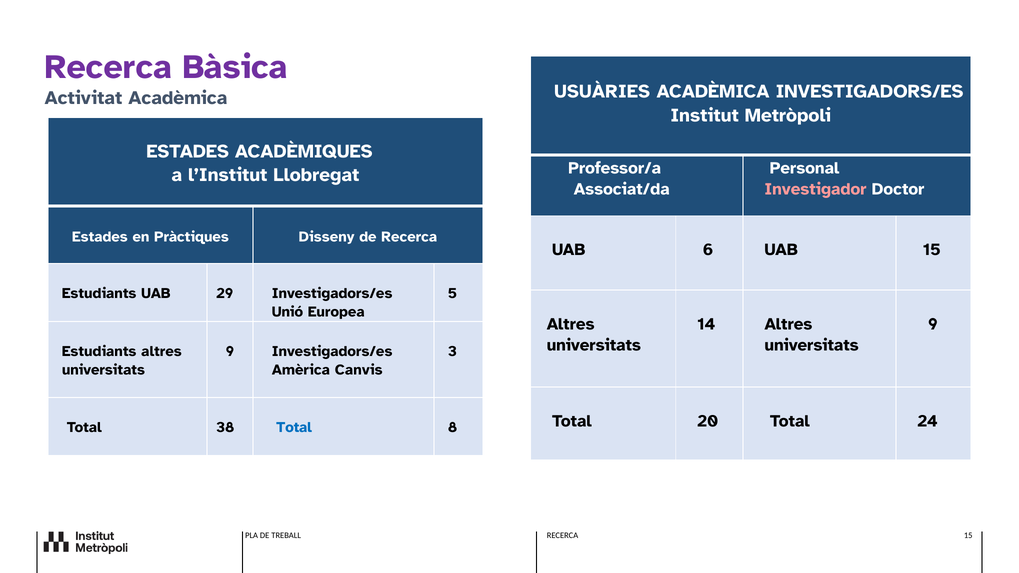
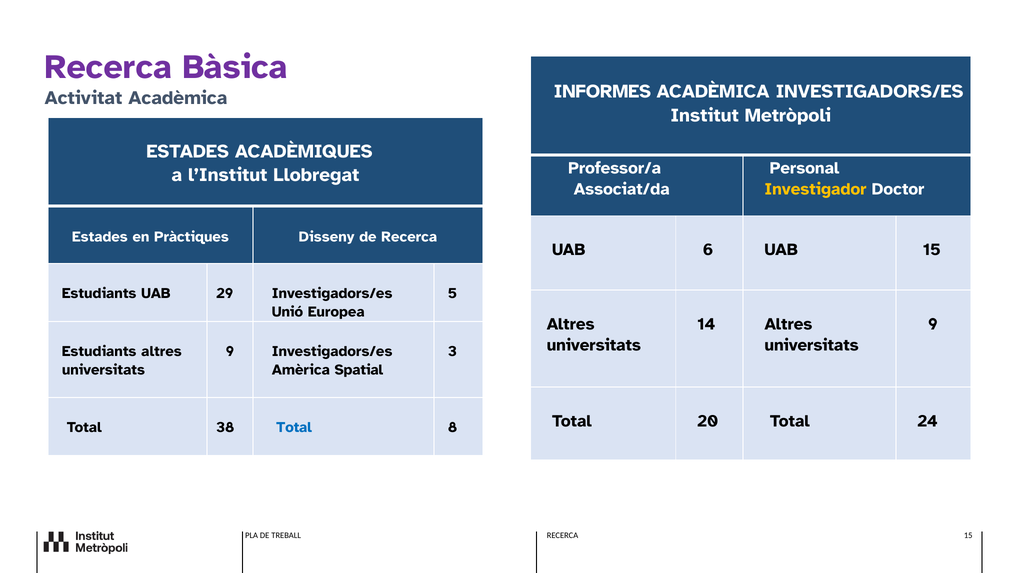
USUÀRIES: USUÀRIES -> INFORMES
Investigador colour: pink -> yellow
Canvis: Canvis -> Spatial
